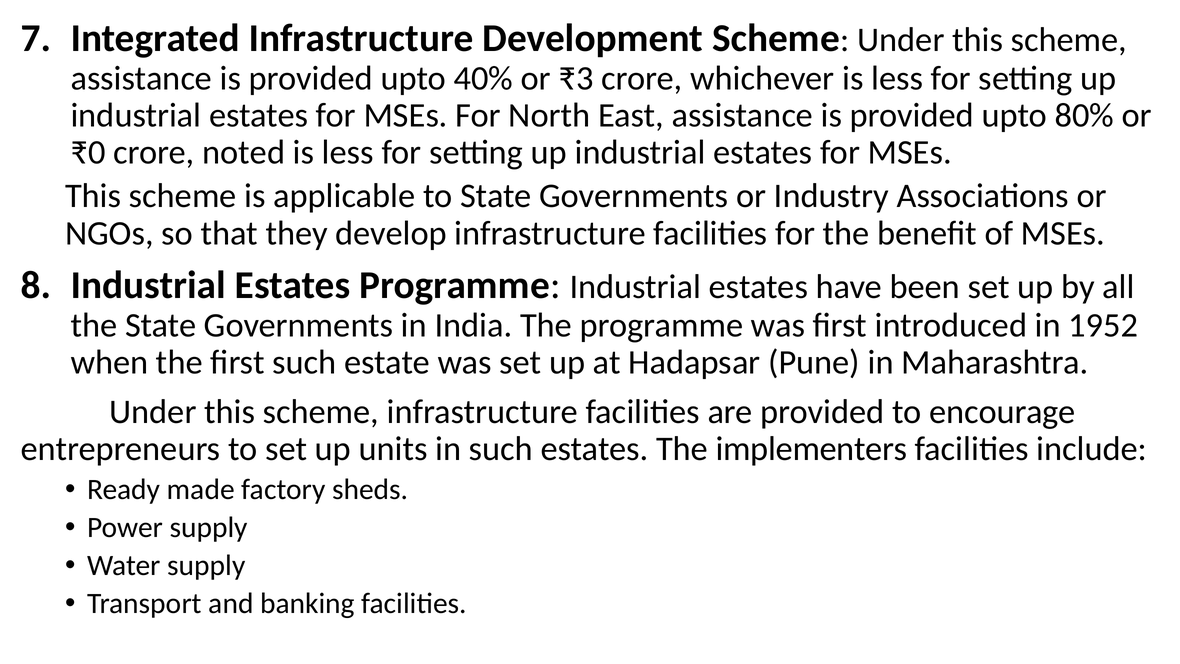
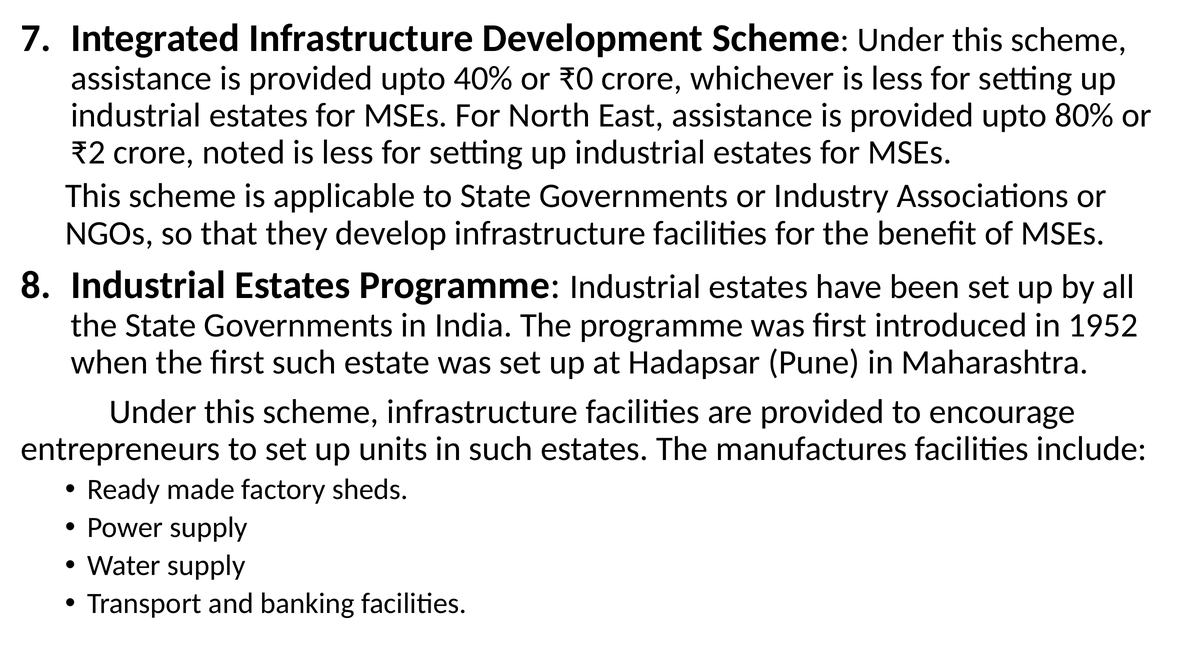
₹3: ₹3 -> ₹0
₹0: ₹0 -> ₹2
implementers: implementers -> manufactures
